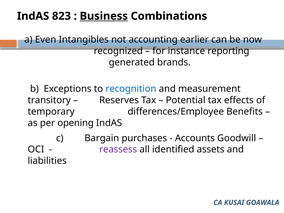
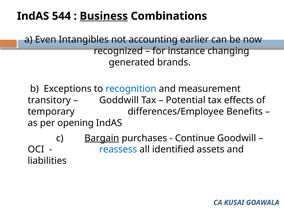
823: 823 -> 544
reporting: reporting -> changing
Reserves: Reserves -> Goddwill
Bargain underline: none -> present
Accounts: Accounts -> Continue
reassess colour: purple -> blue
